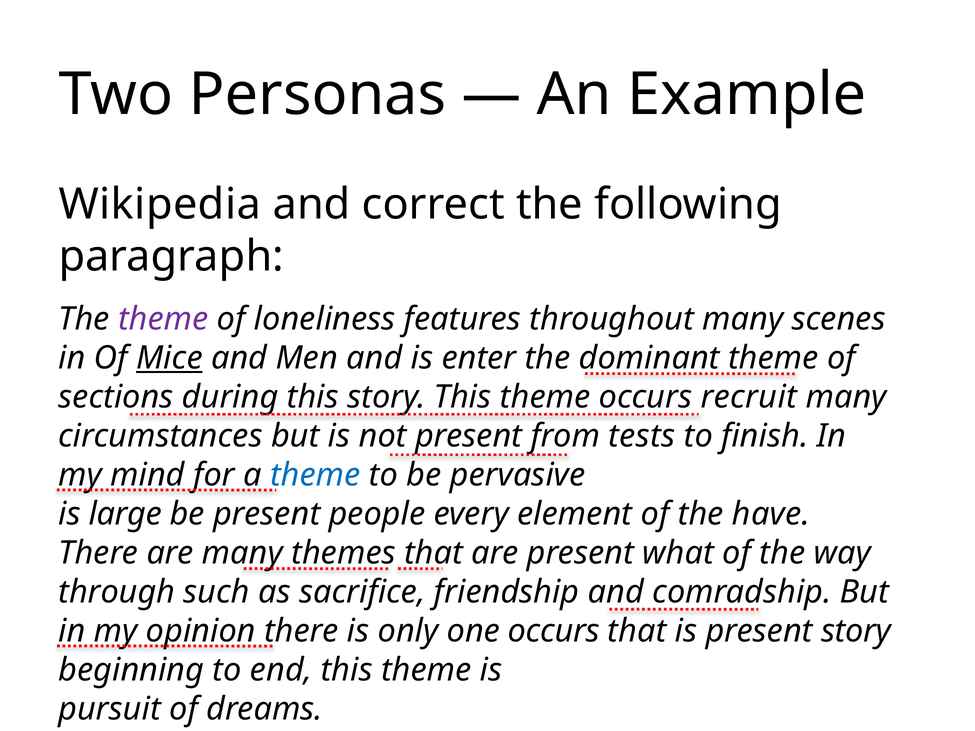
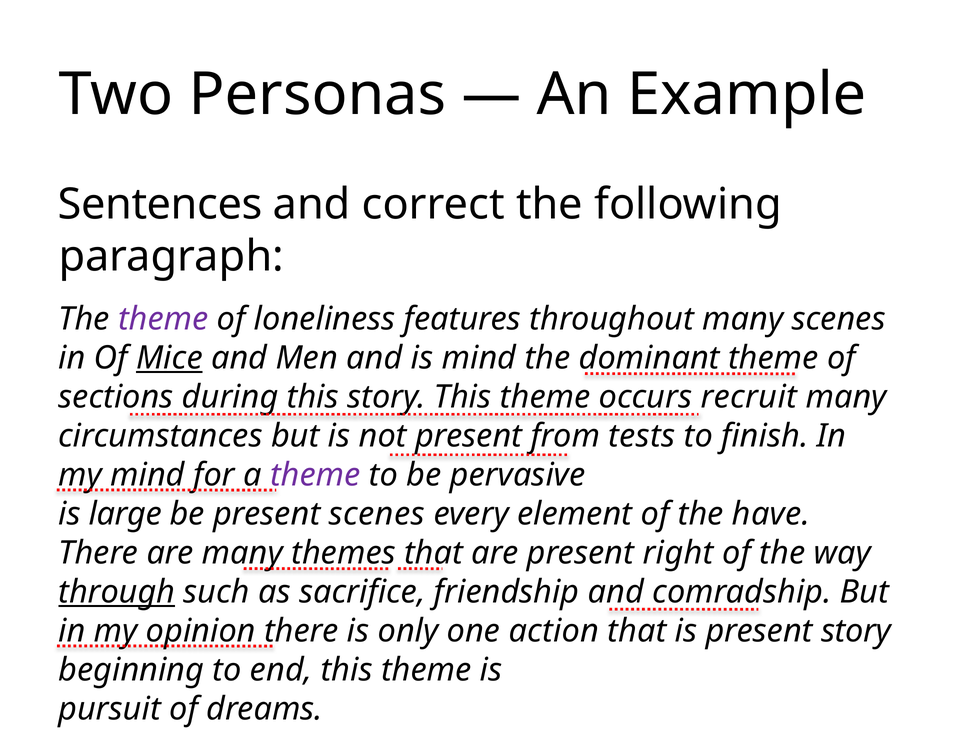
Wikipedia: Wikipedia -> Sentences
is enter: enter -> mind
theme at (315, 475) colour: blue -> purple
present people: people -> scenes
what: what -> right
through underline: none -> present
one occurs: occurs -> action
